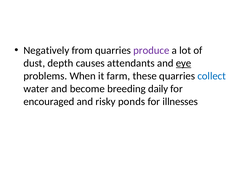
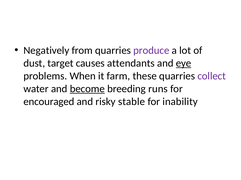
depth: depth -> target
collect colour: blue -> purple
become underline: none -> present
daily: daily -> runs
ponds: ponds -> stable
illnesses: illnesses -> inability
